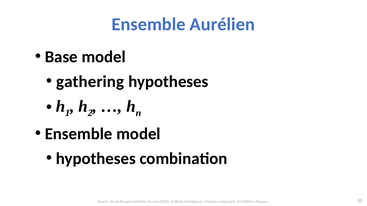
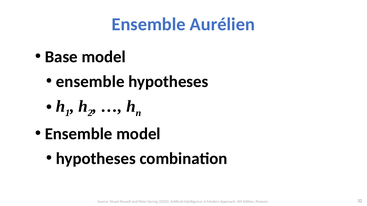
gathering at (90, 82): gathering -> ensemble
